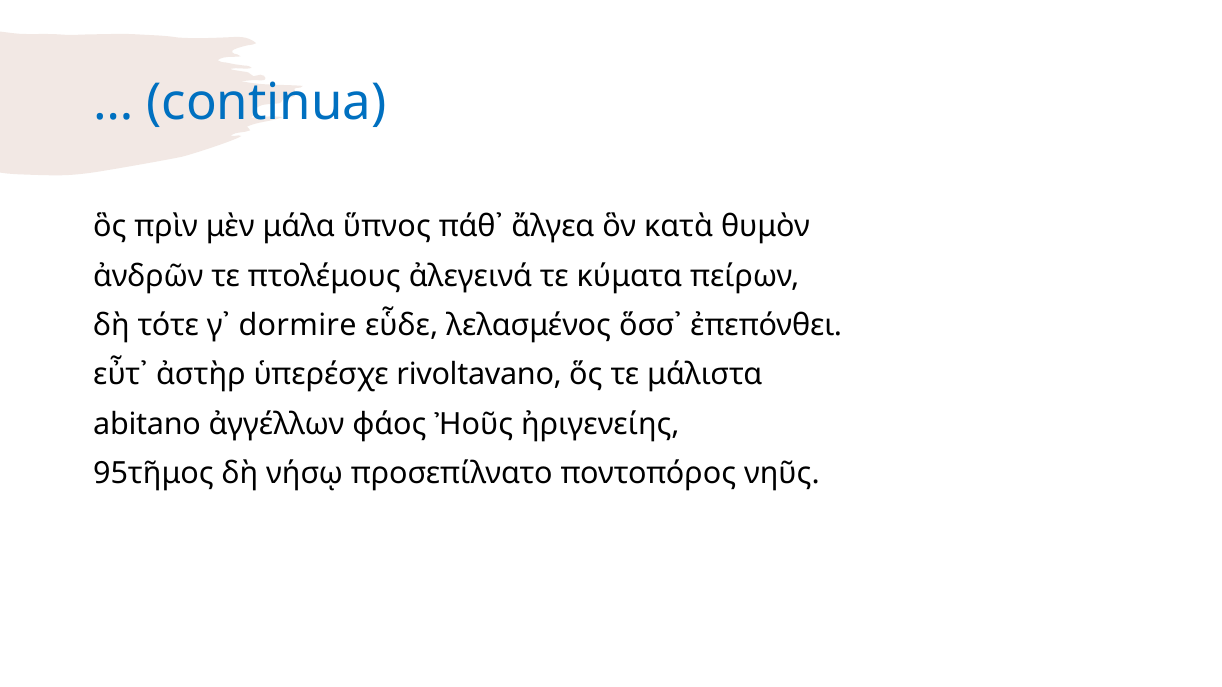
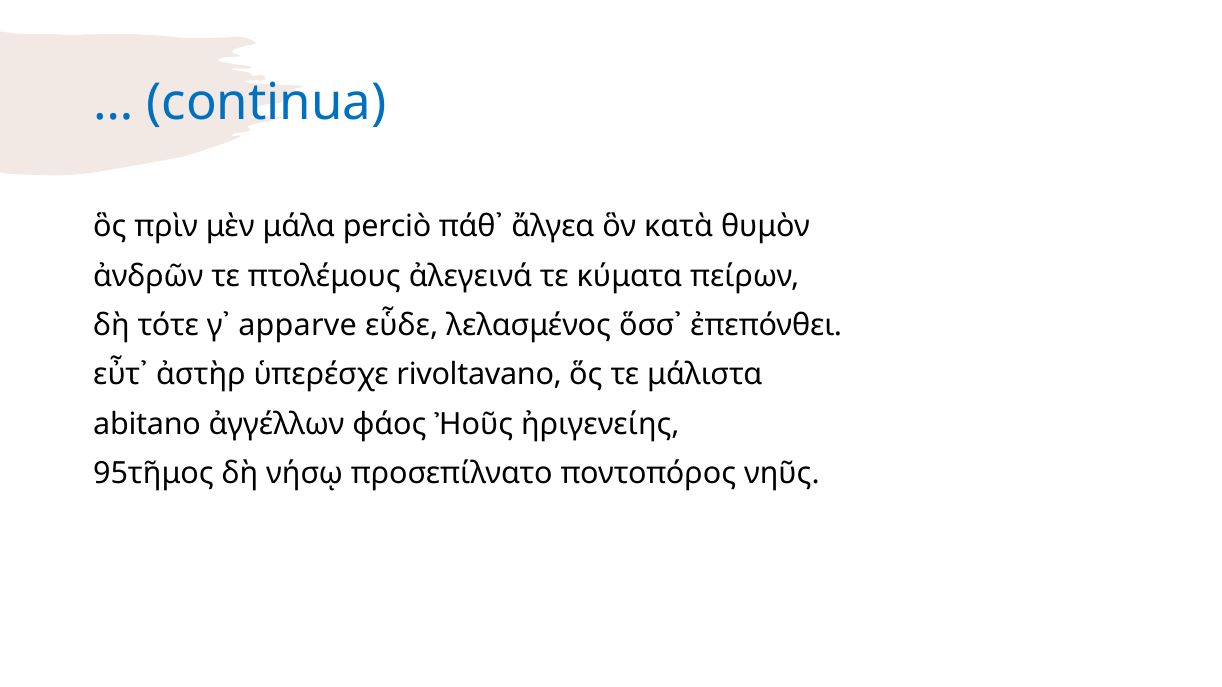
ὕπνος: ὕπνος -> perciò
dormire: dormire -> apparve
